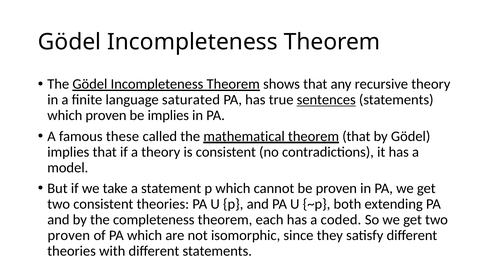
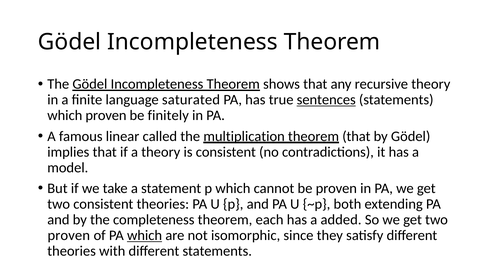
be implies: implies -> finitely
these: these -> linear
mathematical: mathematical -> multiplication
coded: coded -> added
which at (145, 235) underline: none -> present
